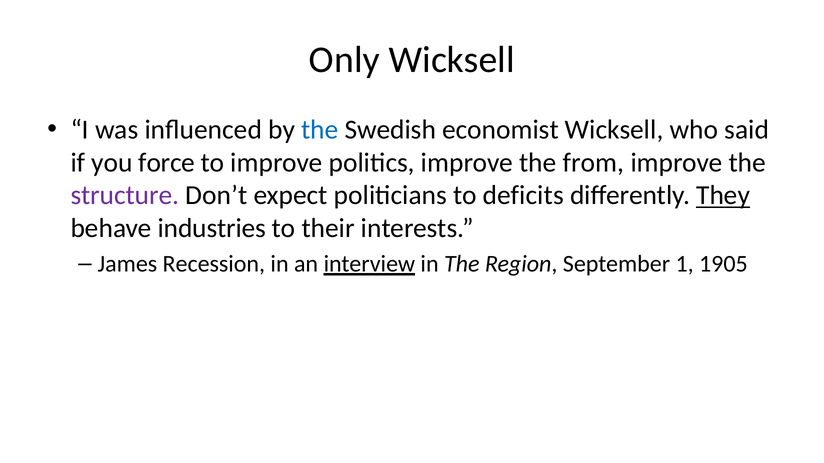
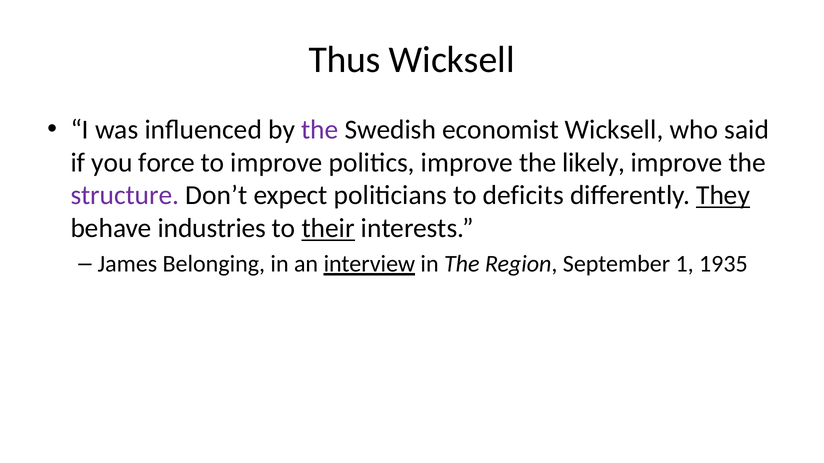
Only: Only -> Thus
the at (320, 130) colour: blue -> purple
from: from -> likely
their underline: none -> present
Recession: Recession -> Belonging
1905: 1905 -> 1935
